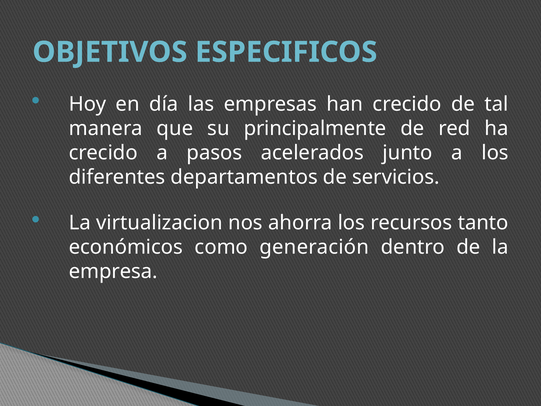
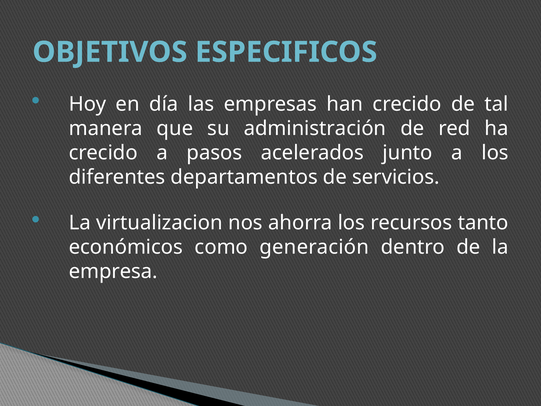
principalmente: principalmente -> administración
